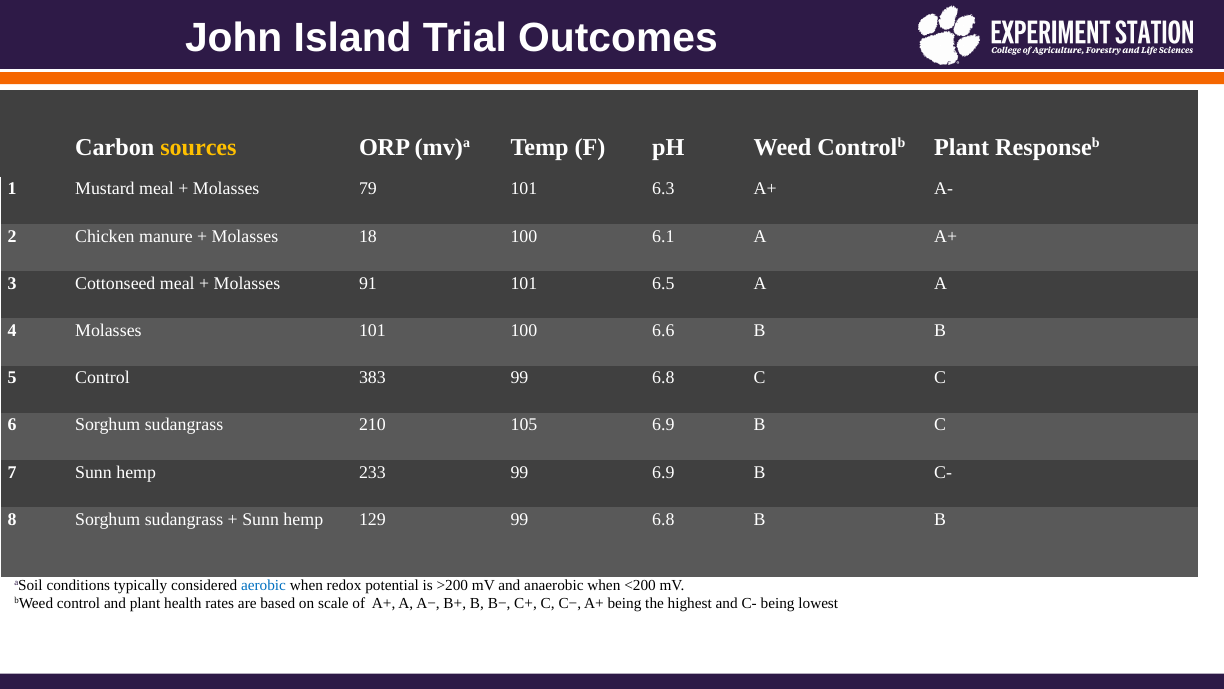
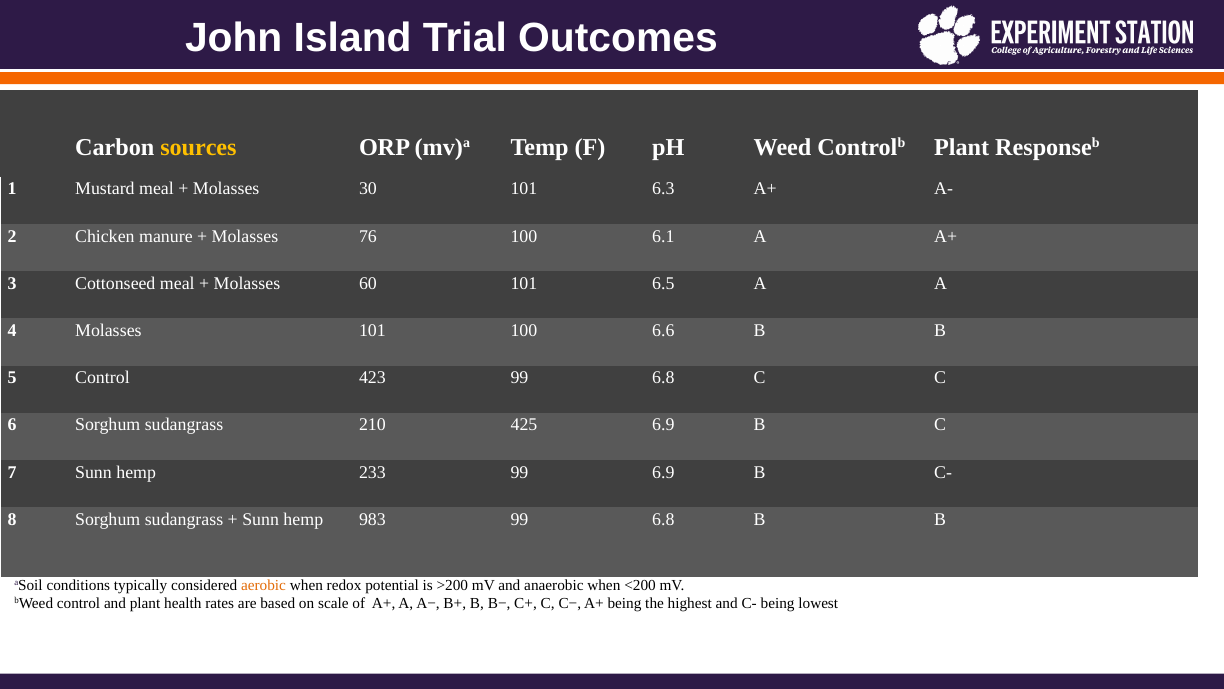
79: 79 -> 30
18: 18 -> 76
91: 91 -> 60
383: 383 -> 423
105: 105 -> 425
129: 129 -> 983
aerobic colour: blue -> orange
